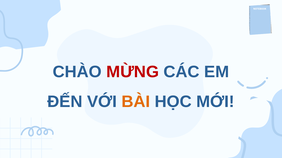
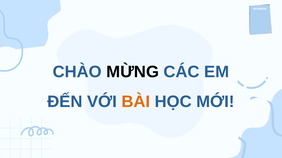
MỪNG colour: red -> black
